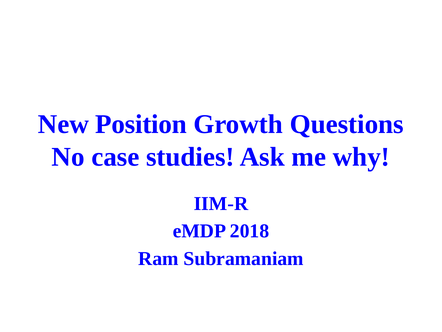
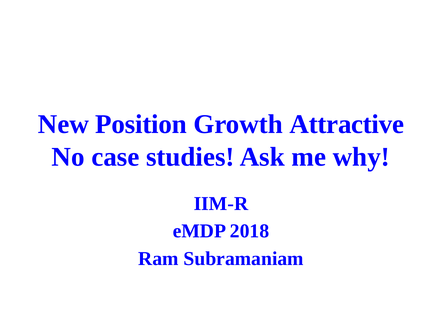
Questions: Questions -> Attractive
